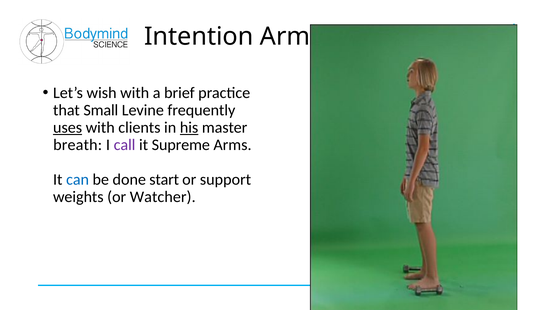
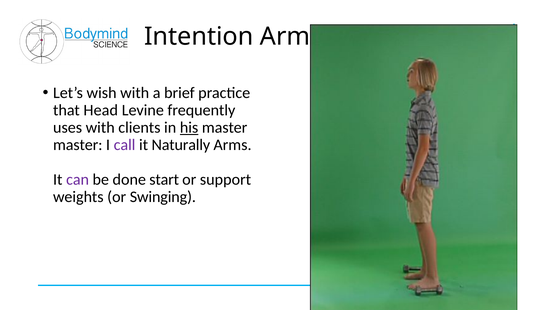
Small: Small -> Head
uses underline: present -> none
breath at (78, 145): breath -> master
Supreme: Supreme -> Naturally
can colour: blue -> purple
Watcher: Watcher -> Swinging
